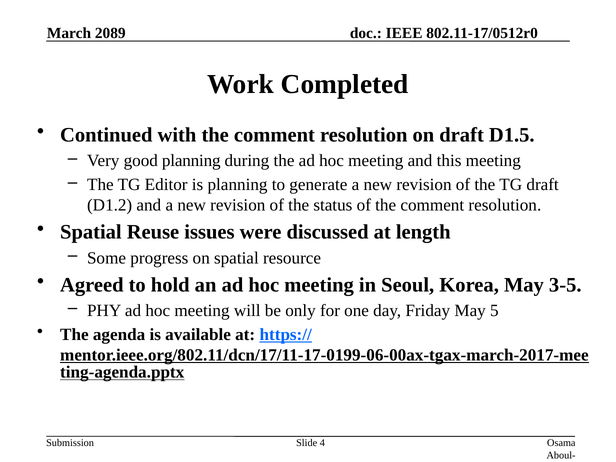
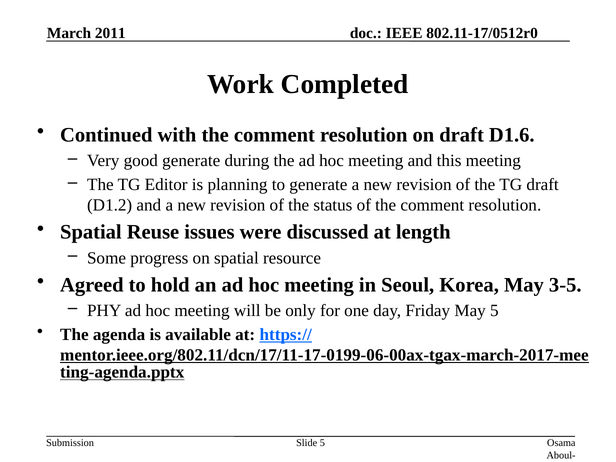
2089: 2089 -> 2011
D1.5: D1.5 -> D1.6
good planning: planning -> generate
Slide 4: 4 -> 5
